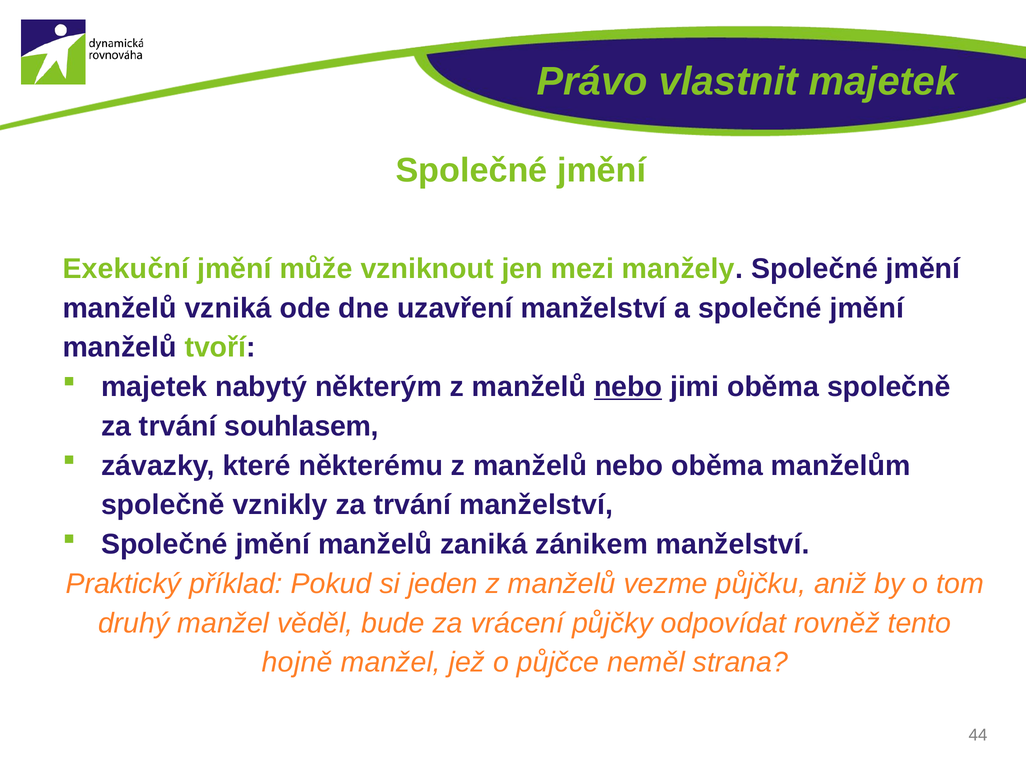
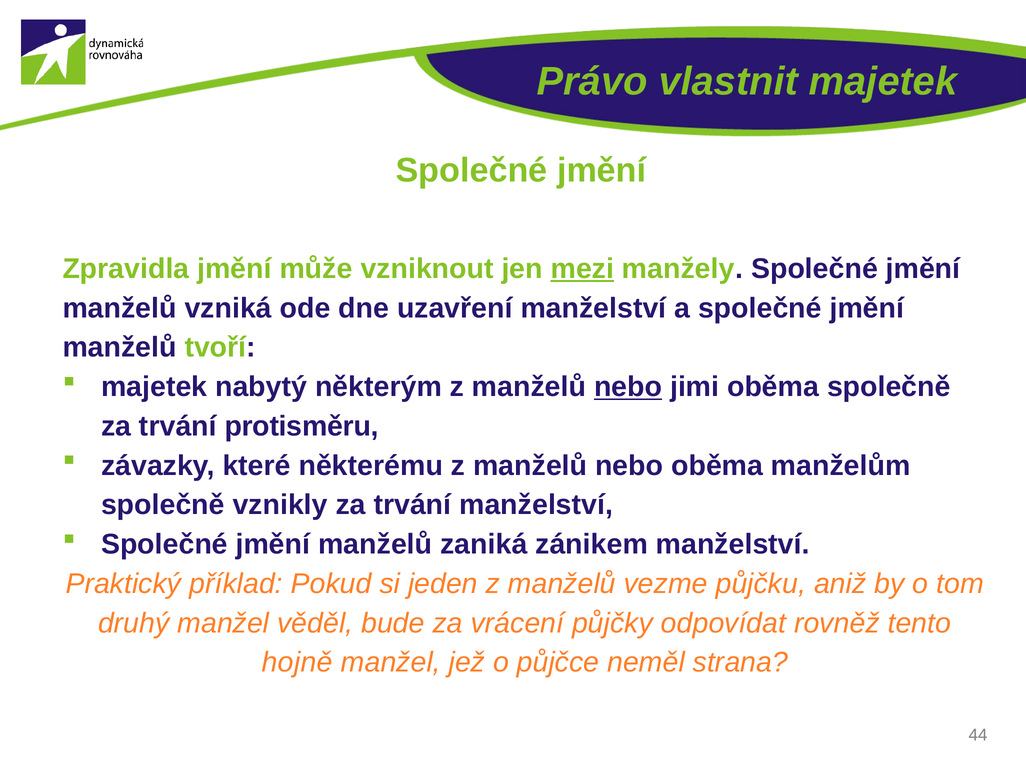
Exekuční: Exekuční -> Zpravidla
mezi underline: none -> present
souhlasem: souhlasem -> protisměru
